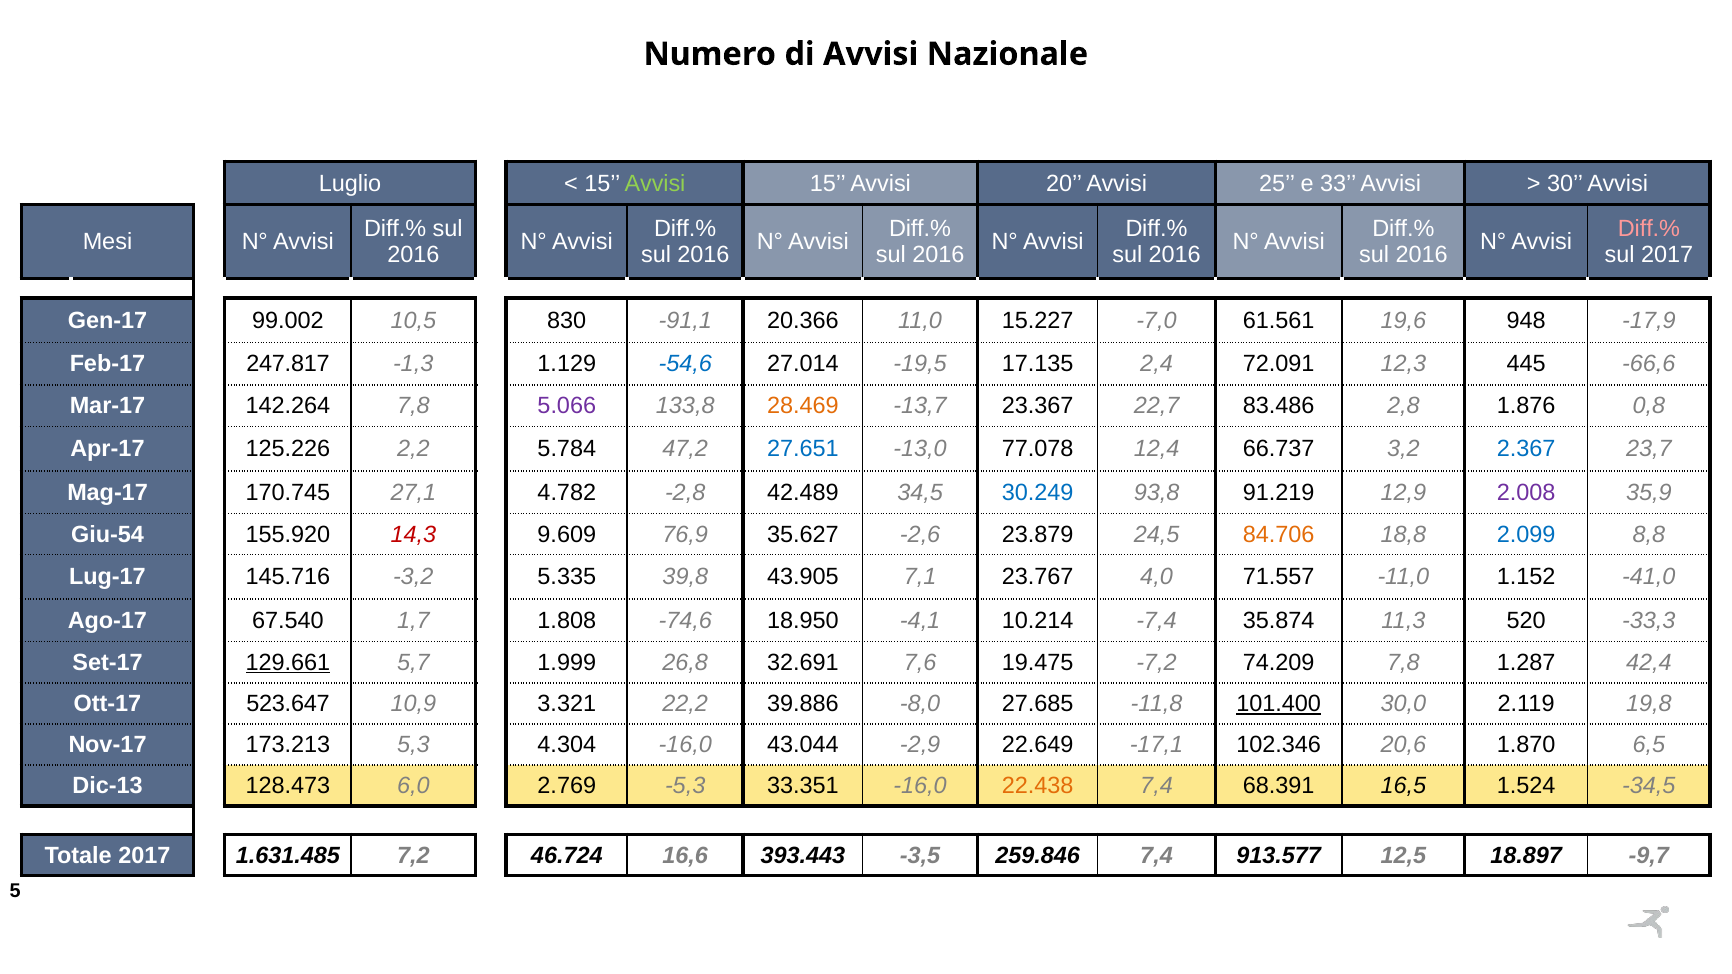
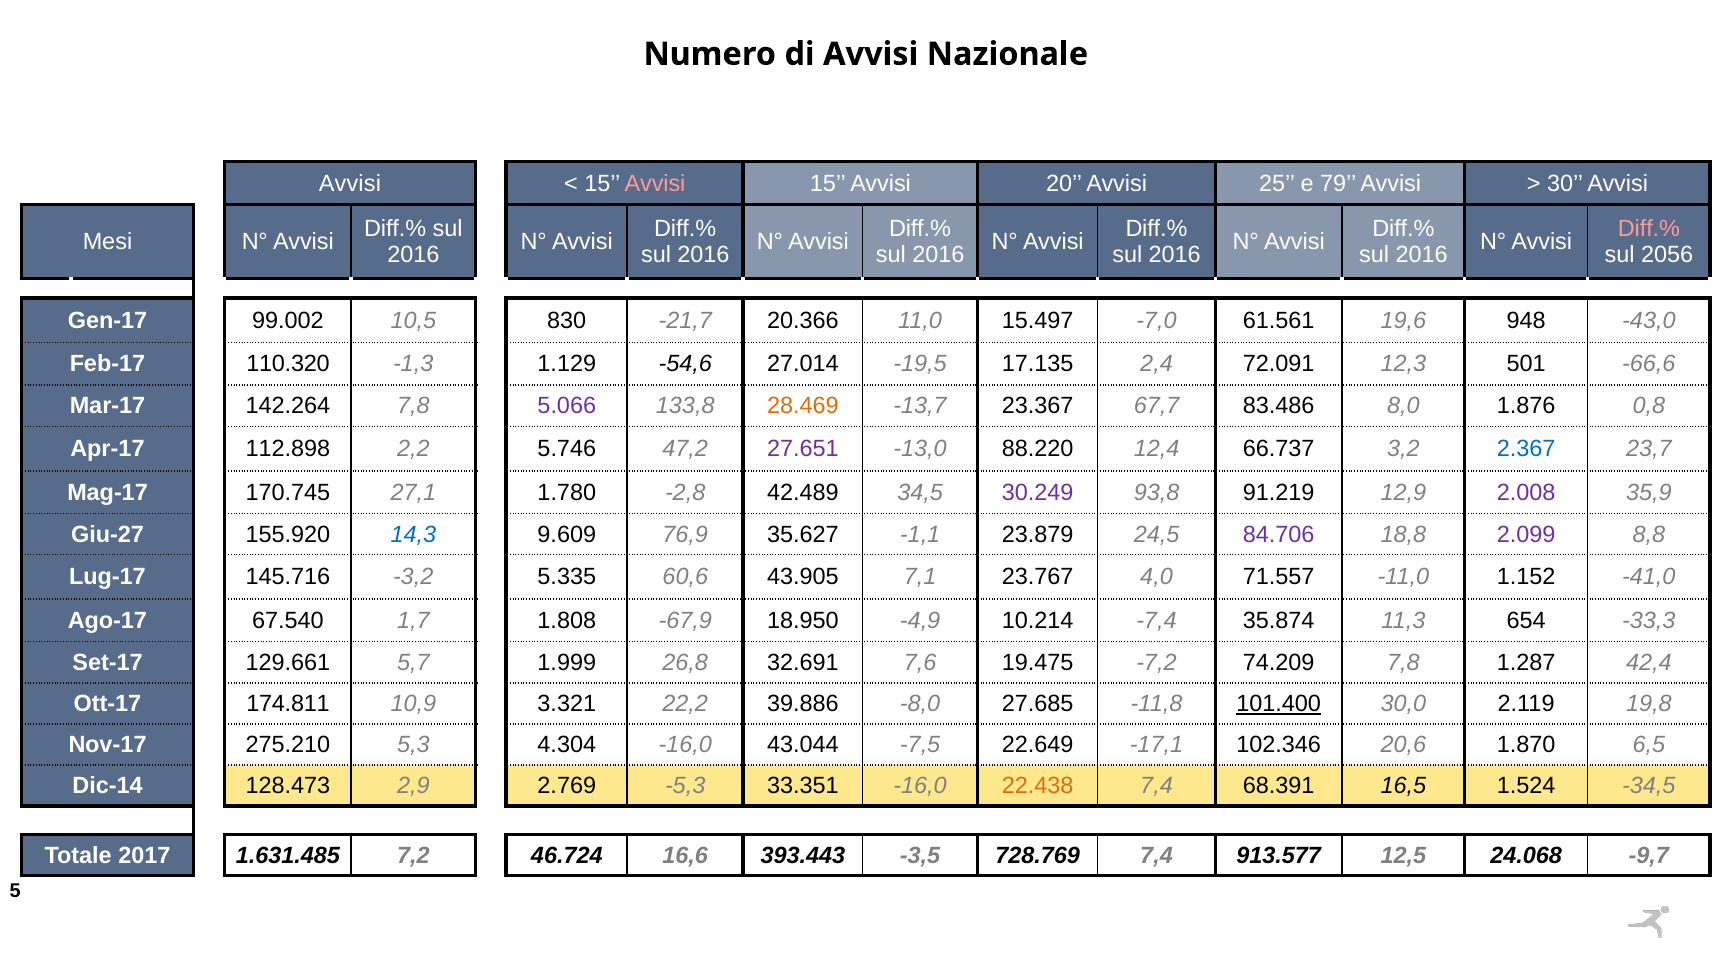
Luglio at (350, 183): Luglio -> Avvisi
Avvisi at (655, 183) colour: light green -> pink
33: 33 -> 79
sul 2017: 2017 -> 2056
-91,1: -91,1 -> -21,7
15.227: 15.227 -> 15.497
-17,9: -17,9 -> -43,0
247.817: 247.817 -> 110.320
-54,6 colour: blue -> black
445: 445 -> 501
22,7: 22,7 -> 67,7
2,8: 2,8 -> 8,0
125.226: 125.226 -> 112.898
5.784: 5.784 -> 5.746
27.651 colour: blue -> purple
77.078: 77.078 -> 88.220
4.782: 4.782 -> 1.780
30.249 colour: blue -> purple
Giu-54: Giu-54 -> Giu-27
14,3 colour: red -> blue
-2,6: -2,6 -> -1,1
84.706 colour: orange -> purple
2.099 colour: blue -> purple
39,8: 39,8 -> 60,6
-74,6: -74,6 -> -67,9
-4,1: -4,1 -> -4,9
520: 520 -> 654
129.661 underline: present -> none
523.647: 523.647 -> 174.811
173.213: 173.213 -> 275.210
-2,9: -2,9 -> -7,5
Dic-13: Dic-13 -> Dic-14
6,0: 6,0 -> 2,9
259.846: 259.846 -> 728.769
18.897: 18.897 -> 24.068
